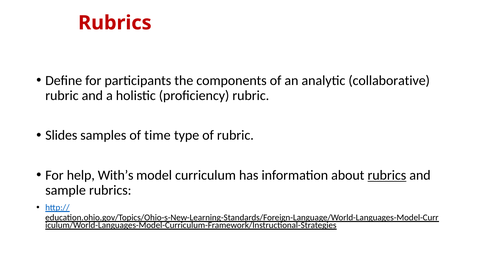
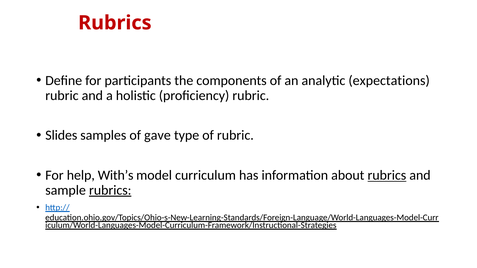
collaborative: collaborative -> expectations
time: time -> gave
rubrics at (110, 190) underline: none -> present
